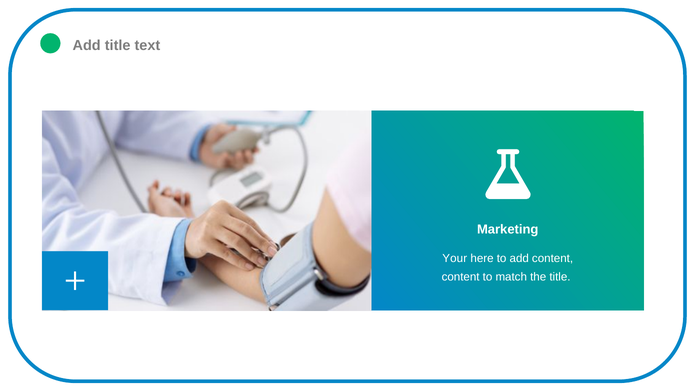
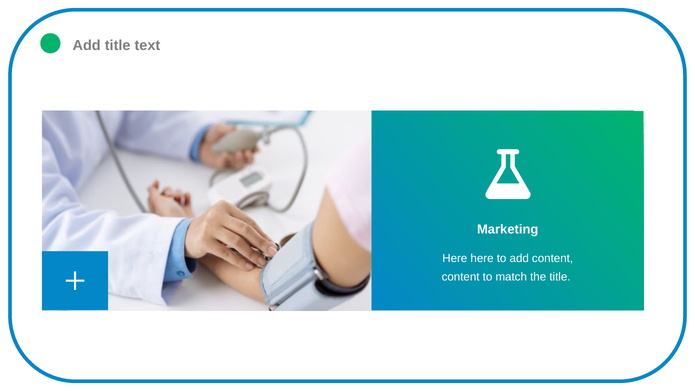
Your at (455, 259): Your -> Here
